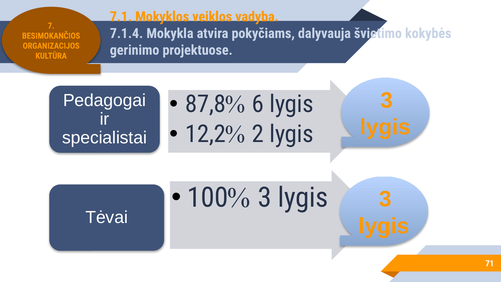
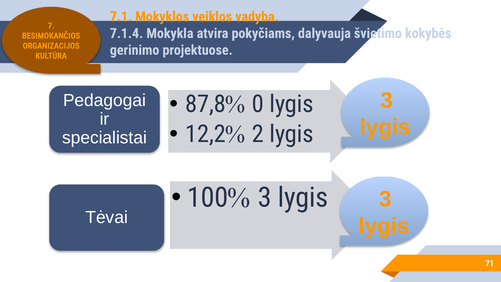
6: 6 -> 0
